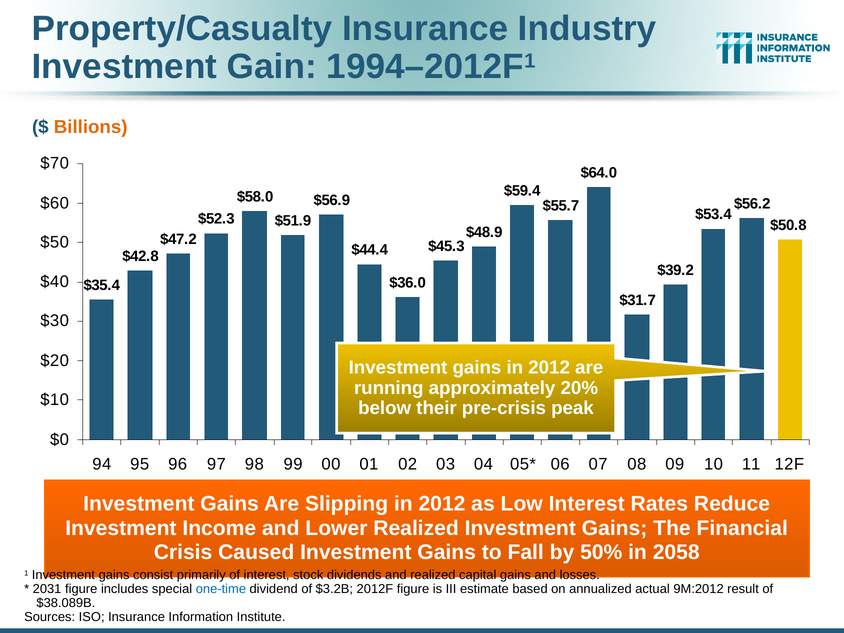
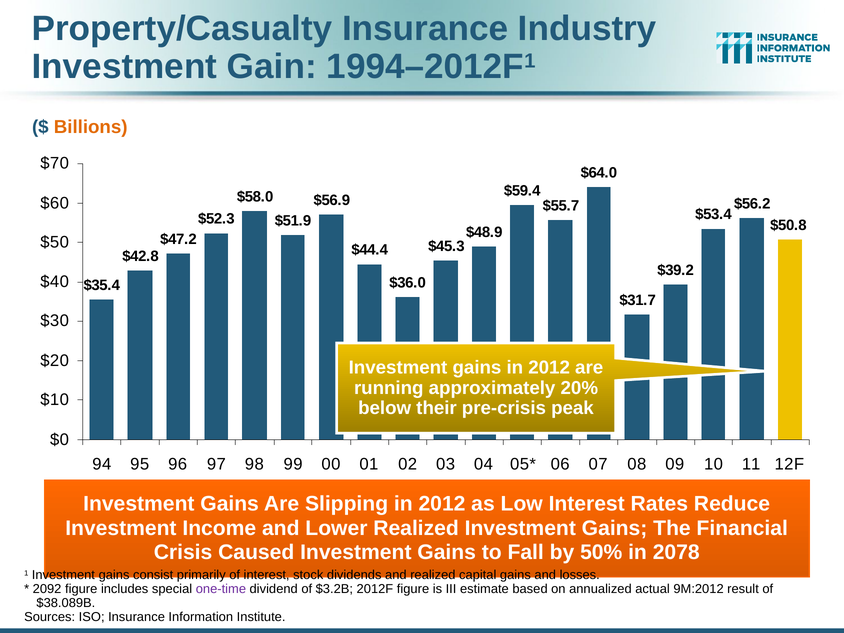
2058: 2058 -> 2078
2031: 2031 -> 2092
one-time colour: blue -> purple
